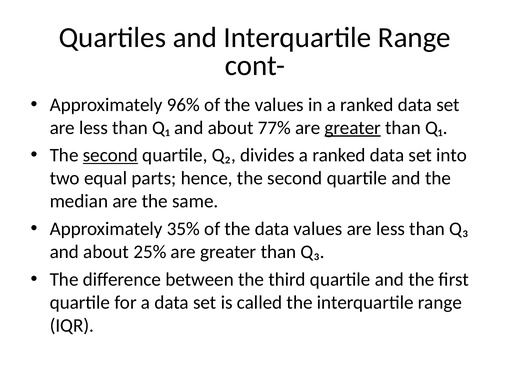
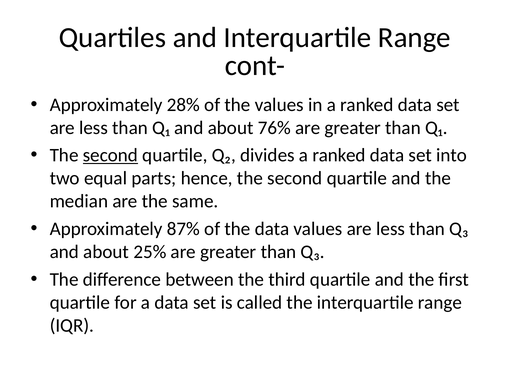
96%: 96% -> 28%
77%: 77% -> 76%
greater at (353, 128) underline: present -> none
35%: 35% -> 87%
